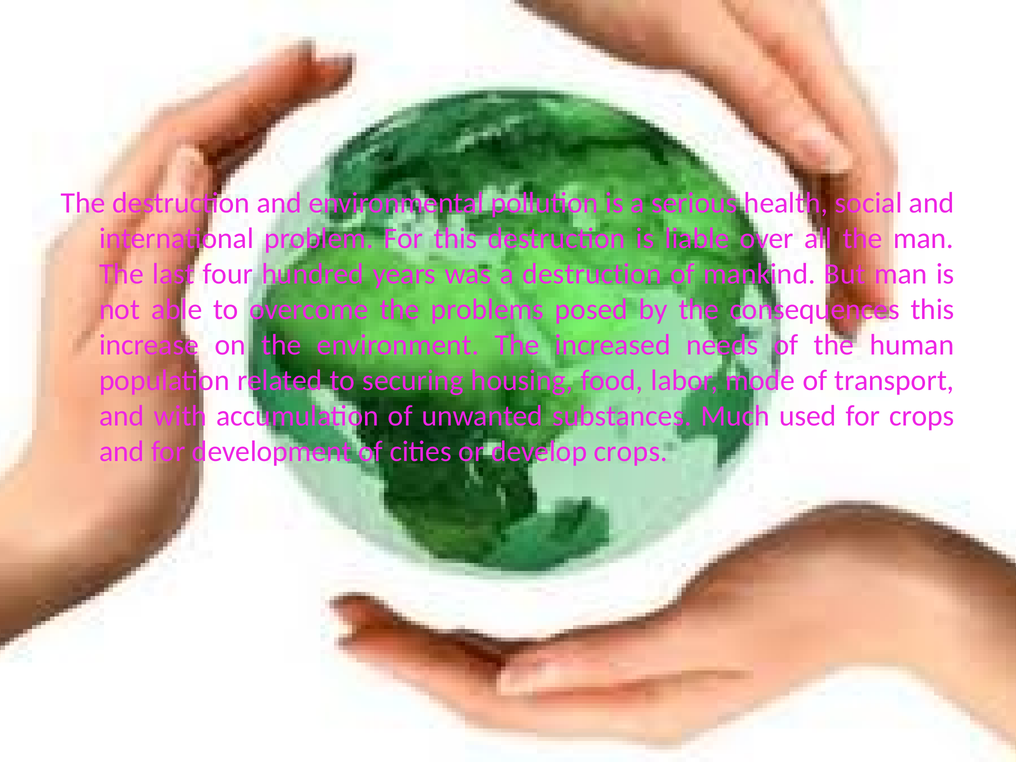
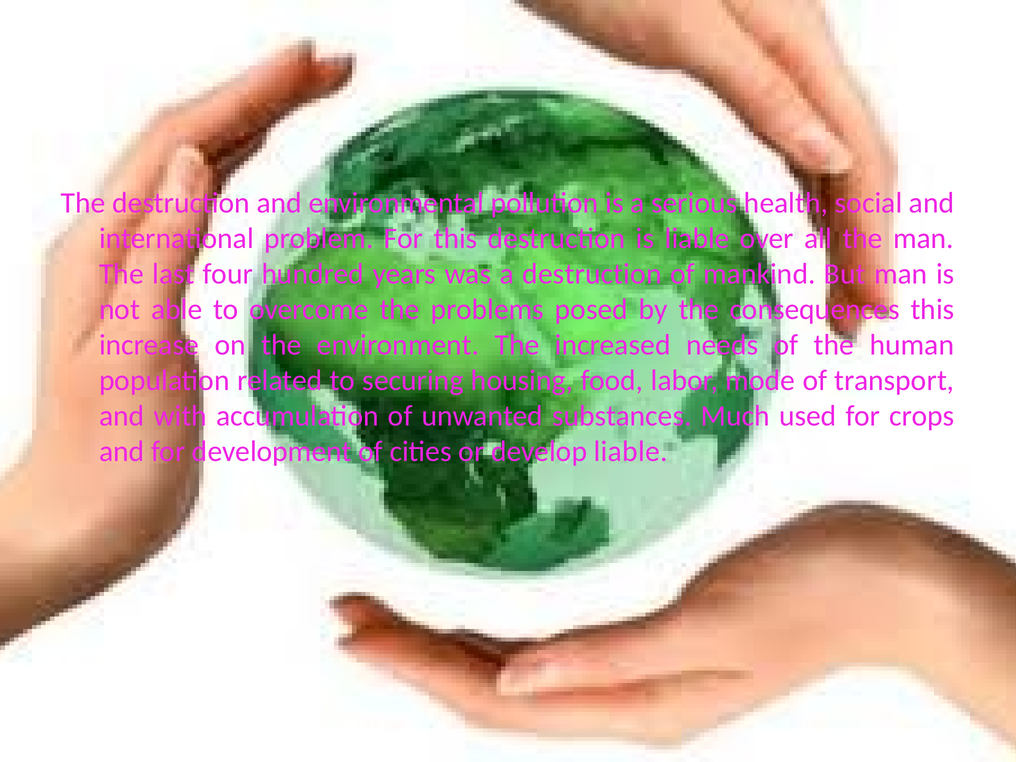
develop crops: crops -> liable
